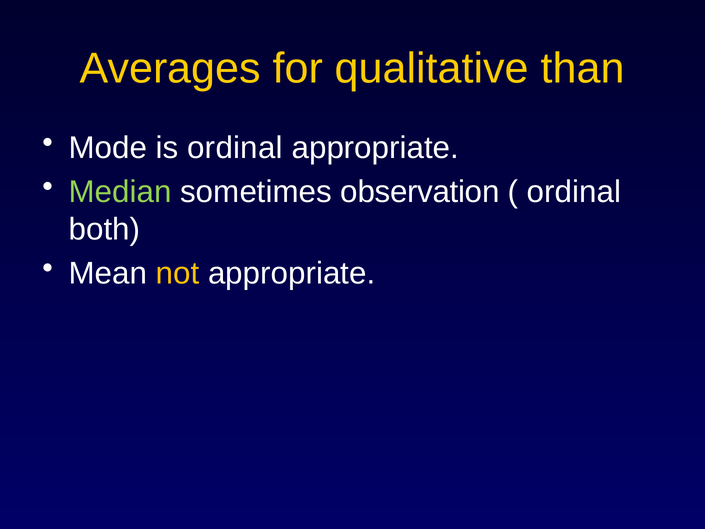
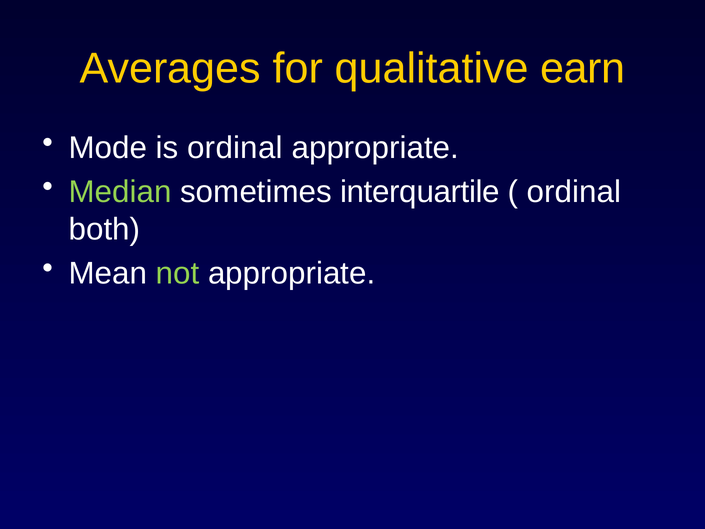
than: than -> earn
observation: observation -> interquartile
not colour: yellow -> light green
